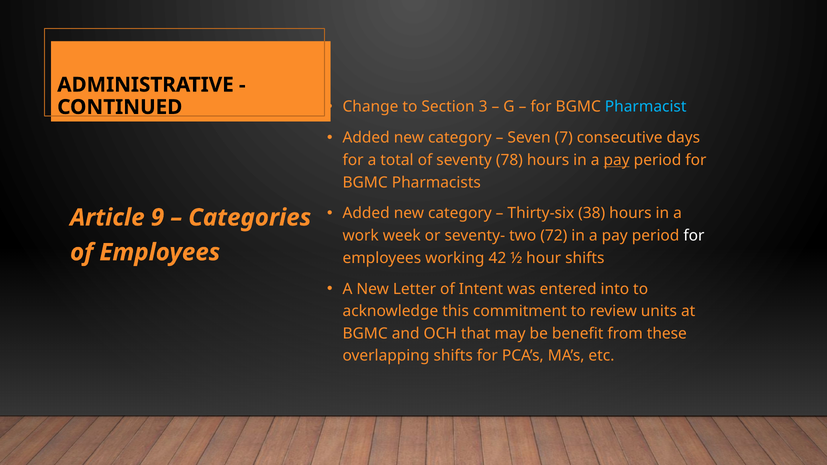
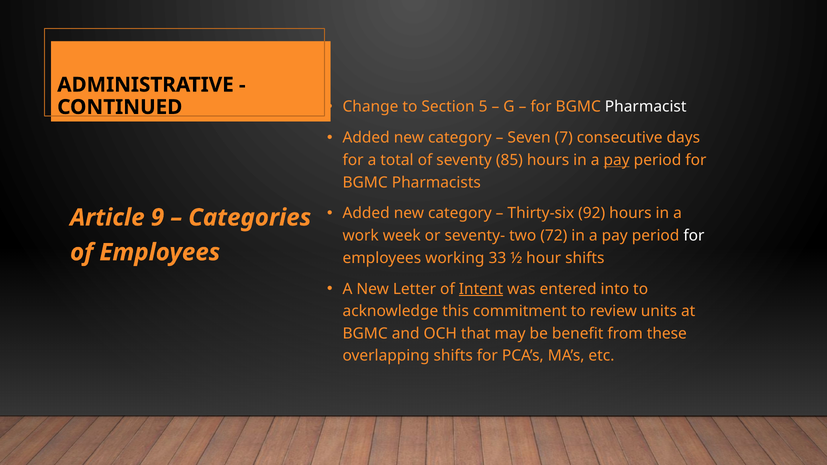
3: 3 -> 5
Pharmacist colour: light blue -> white
78: 78 -> 85
38: 38 -> 92
42: 42 -> 33
Intent underline: none -> present
